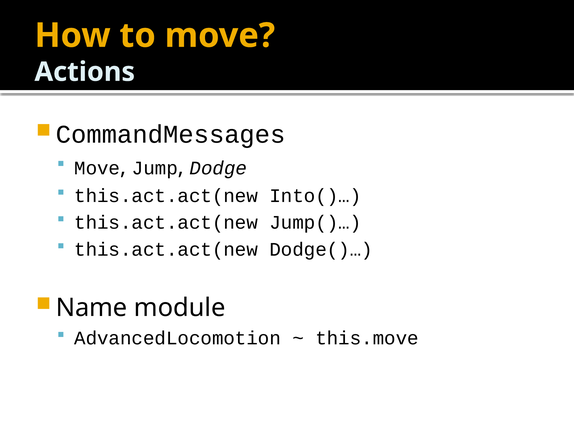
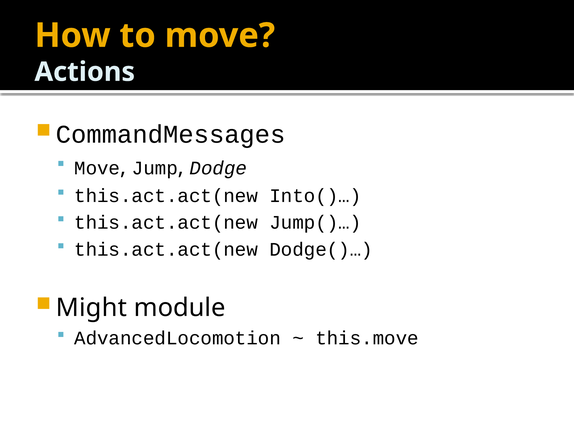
Name: Name -> Might
